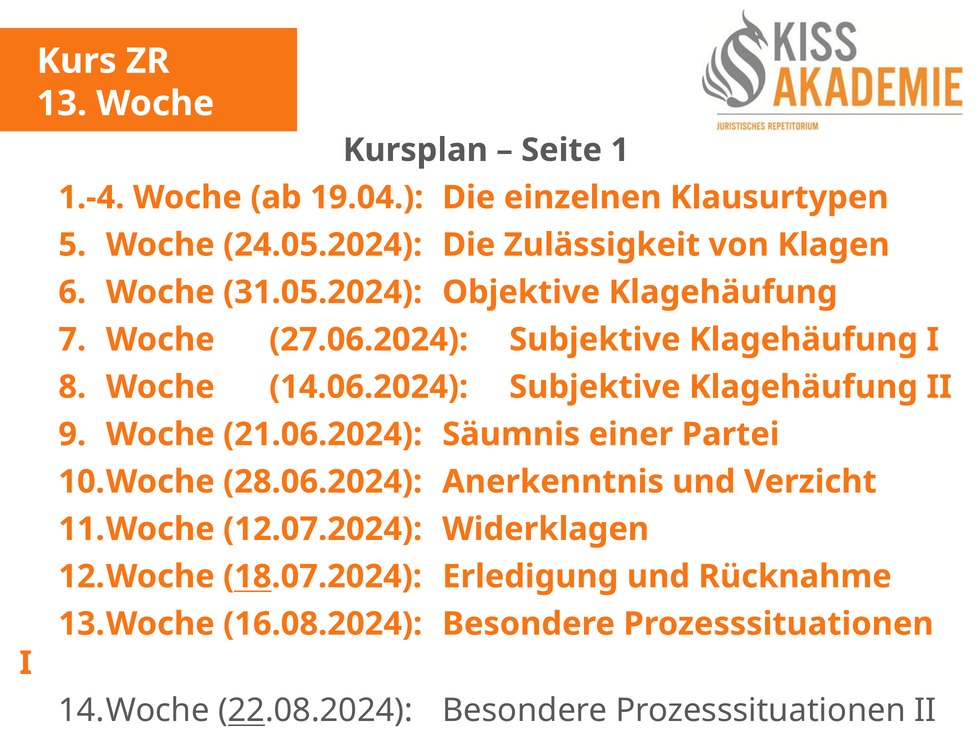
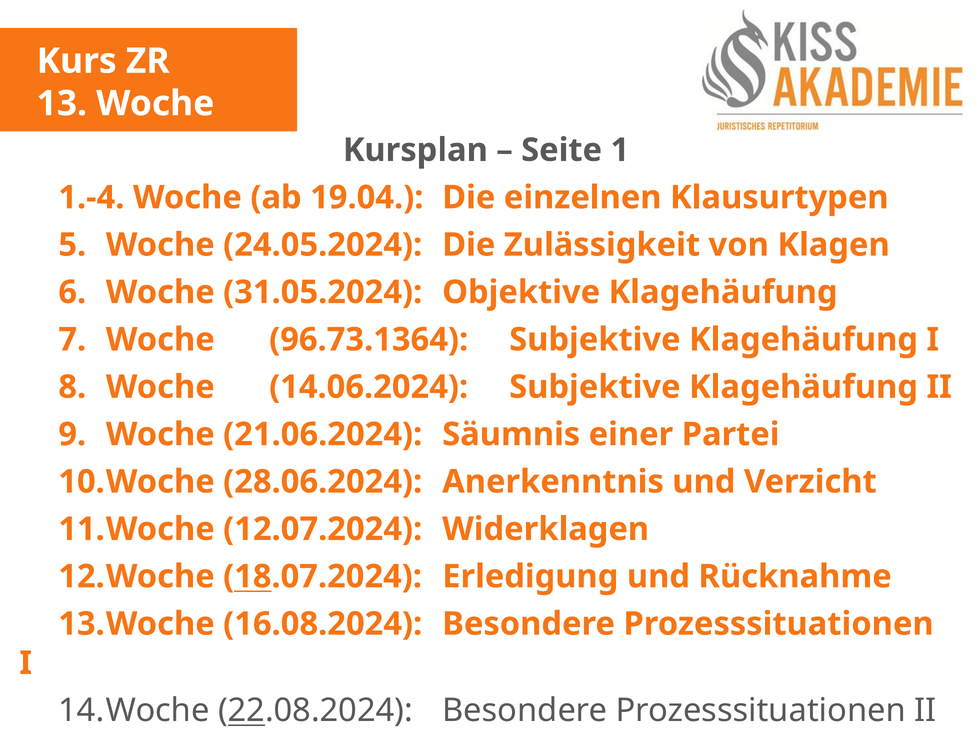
27.06.2024: 27.06.2024 -> 96.73.1364
